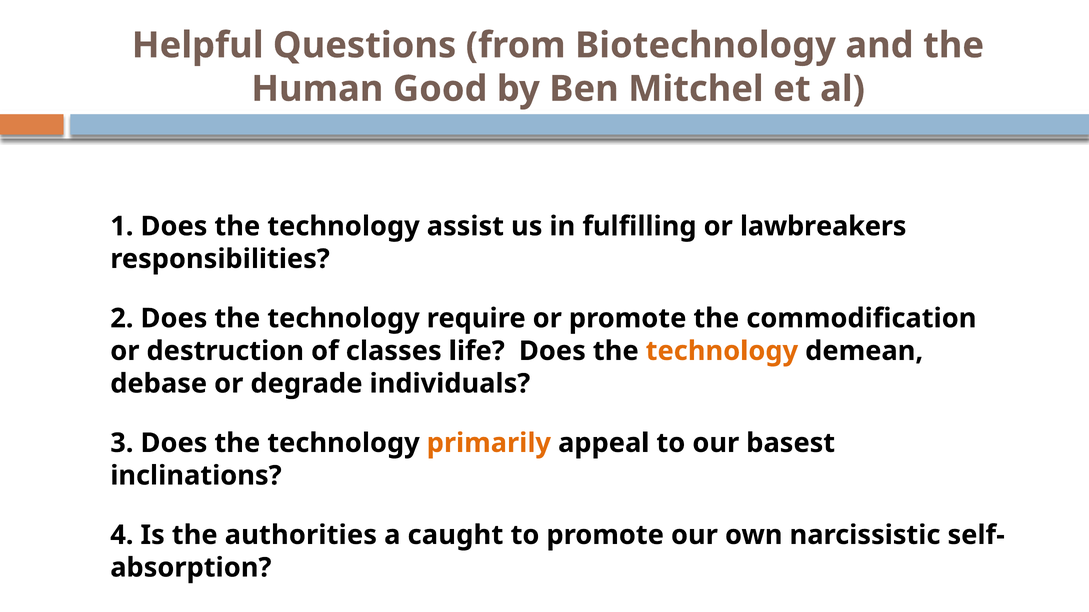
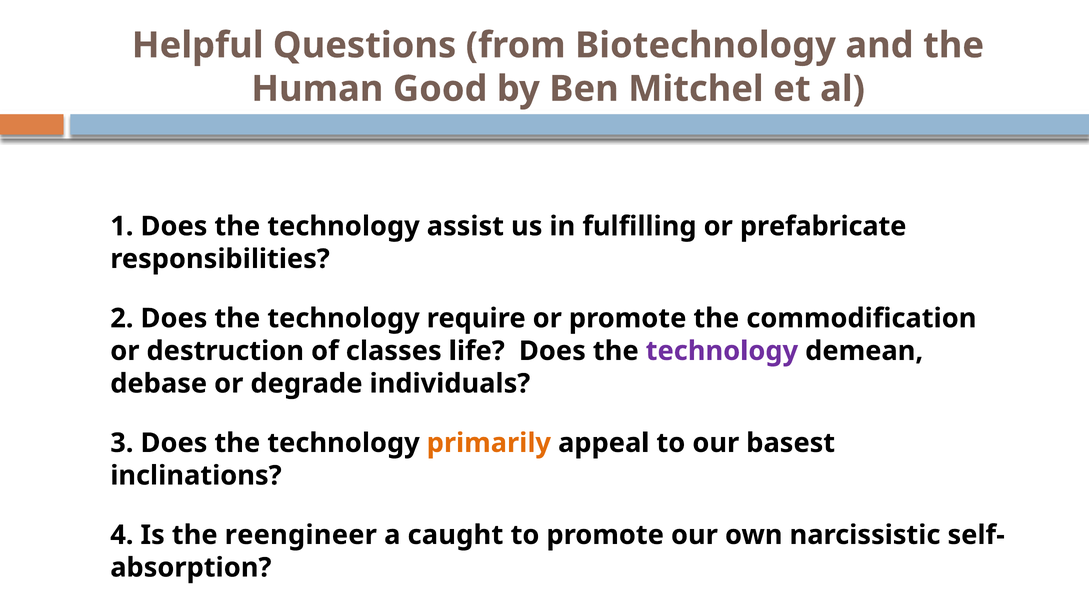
lawbreakers: lawbreakers -> prefabricate
technology at (722, 351) colour: orange -> purple
authorities: authorities -> reengineer
